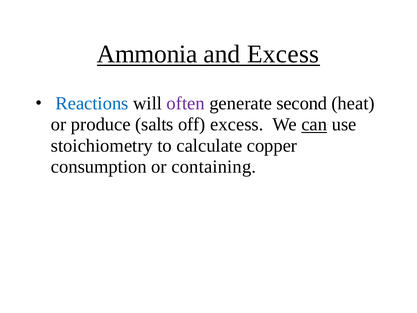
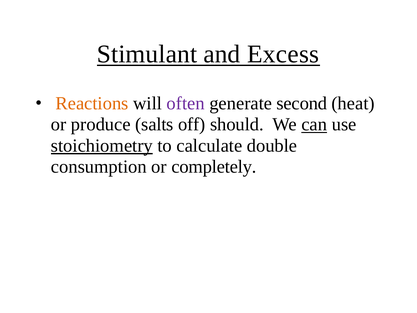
Ammonia: Ammonia -> Stimulant
Reactions colour: blue -> orange
off excess: excess -> should
stoichiometry underline: none -> present
copper: copper -> double
containing: containing -> completely
